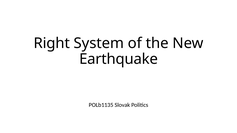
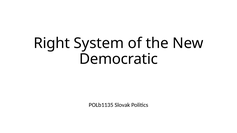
Earthquake: Earthquake -> Democratic
